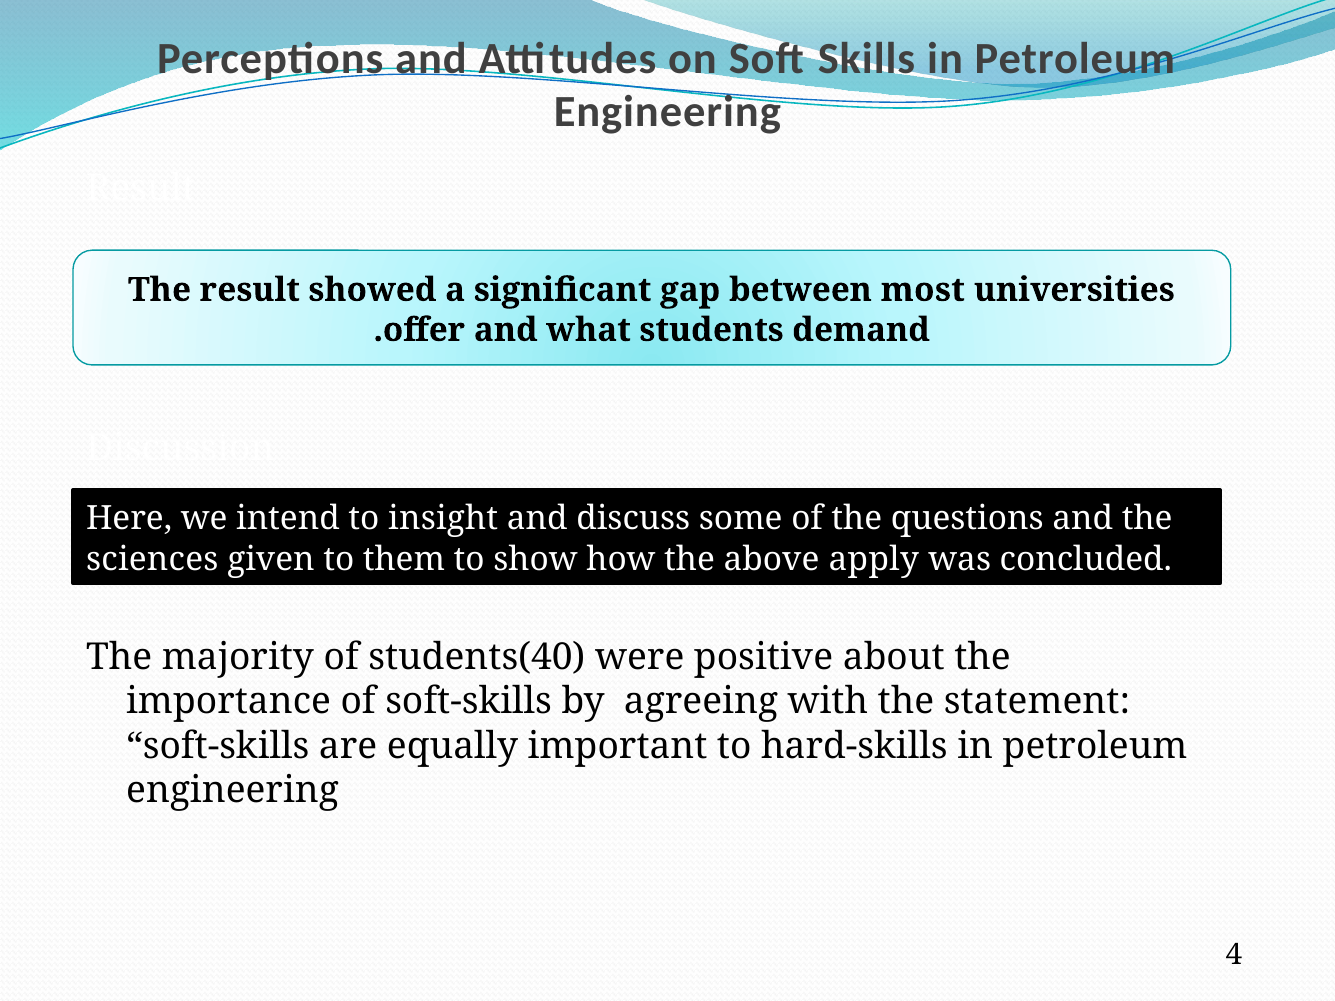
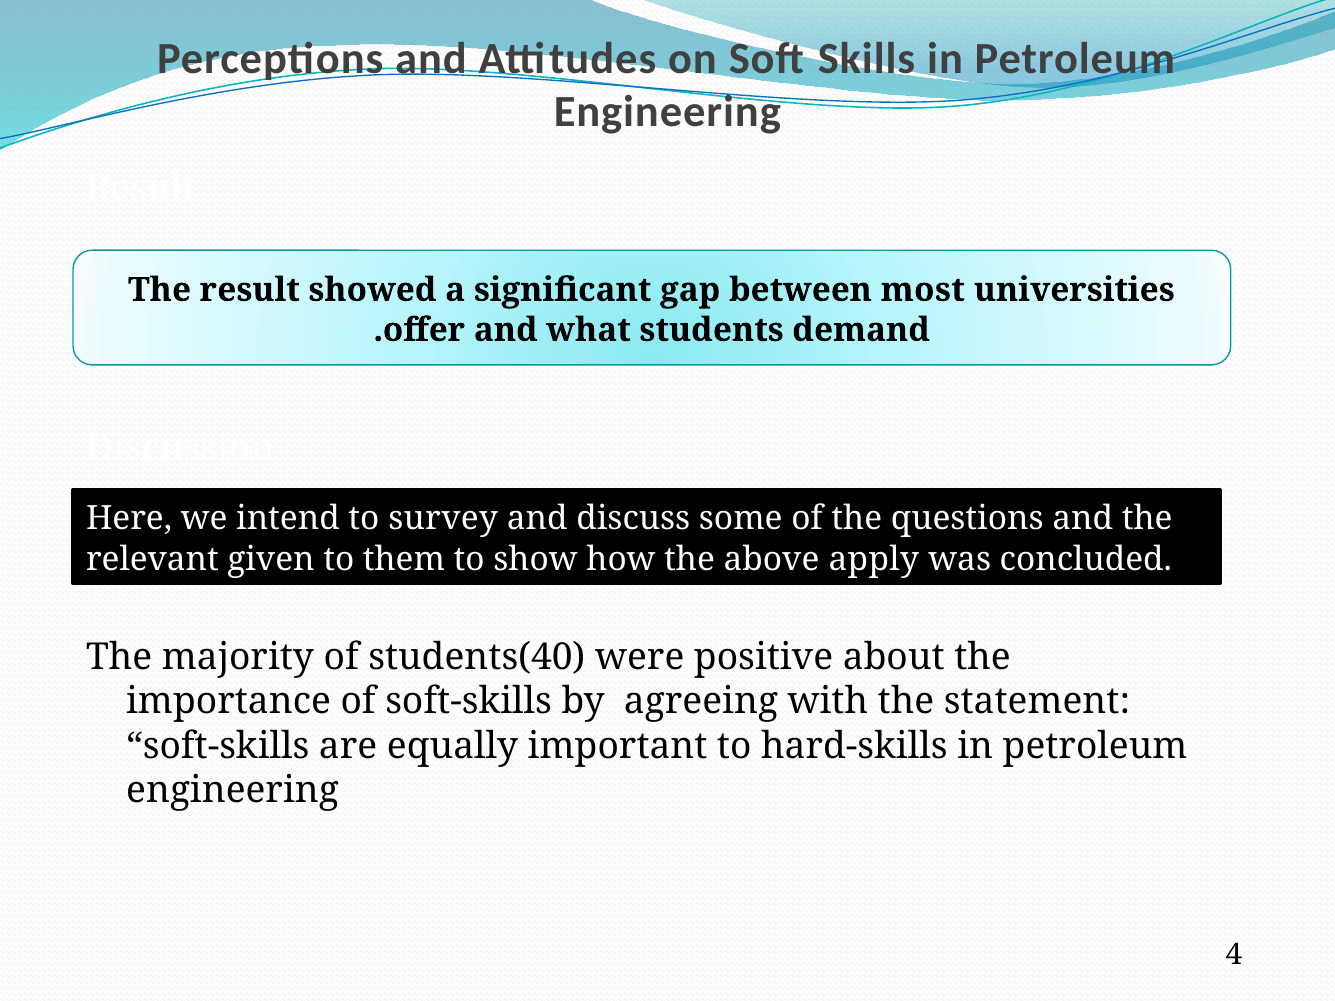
insight: insight -> survey
sciences: sciences -> relevant
